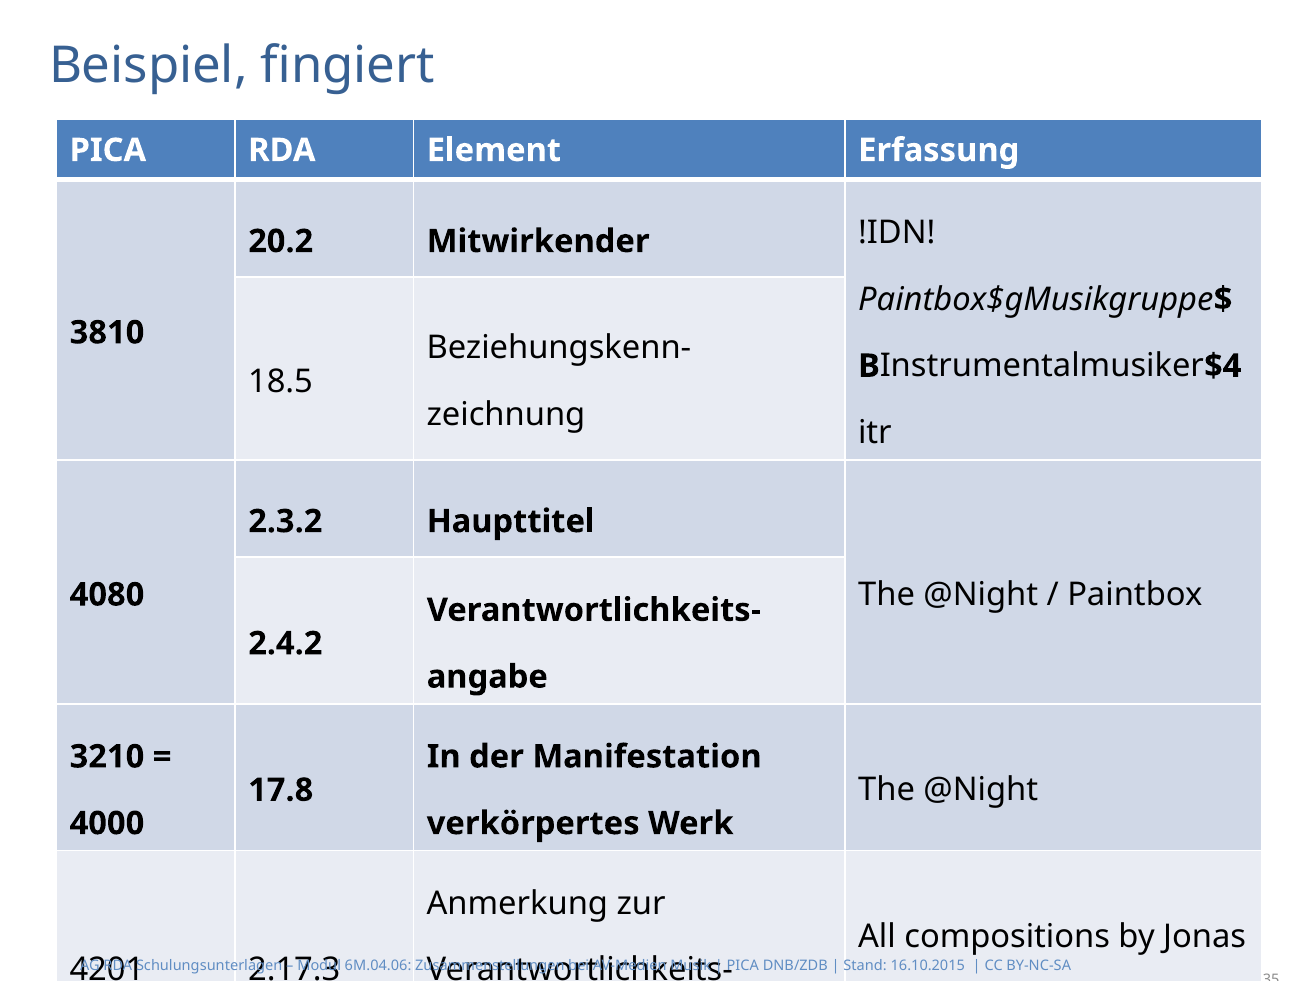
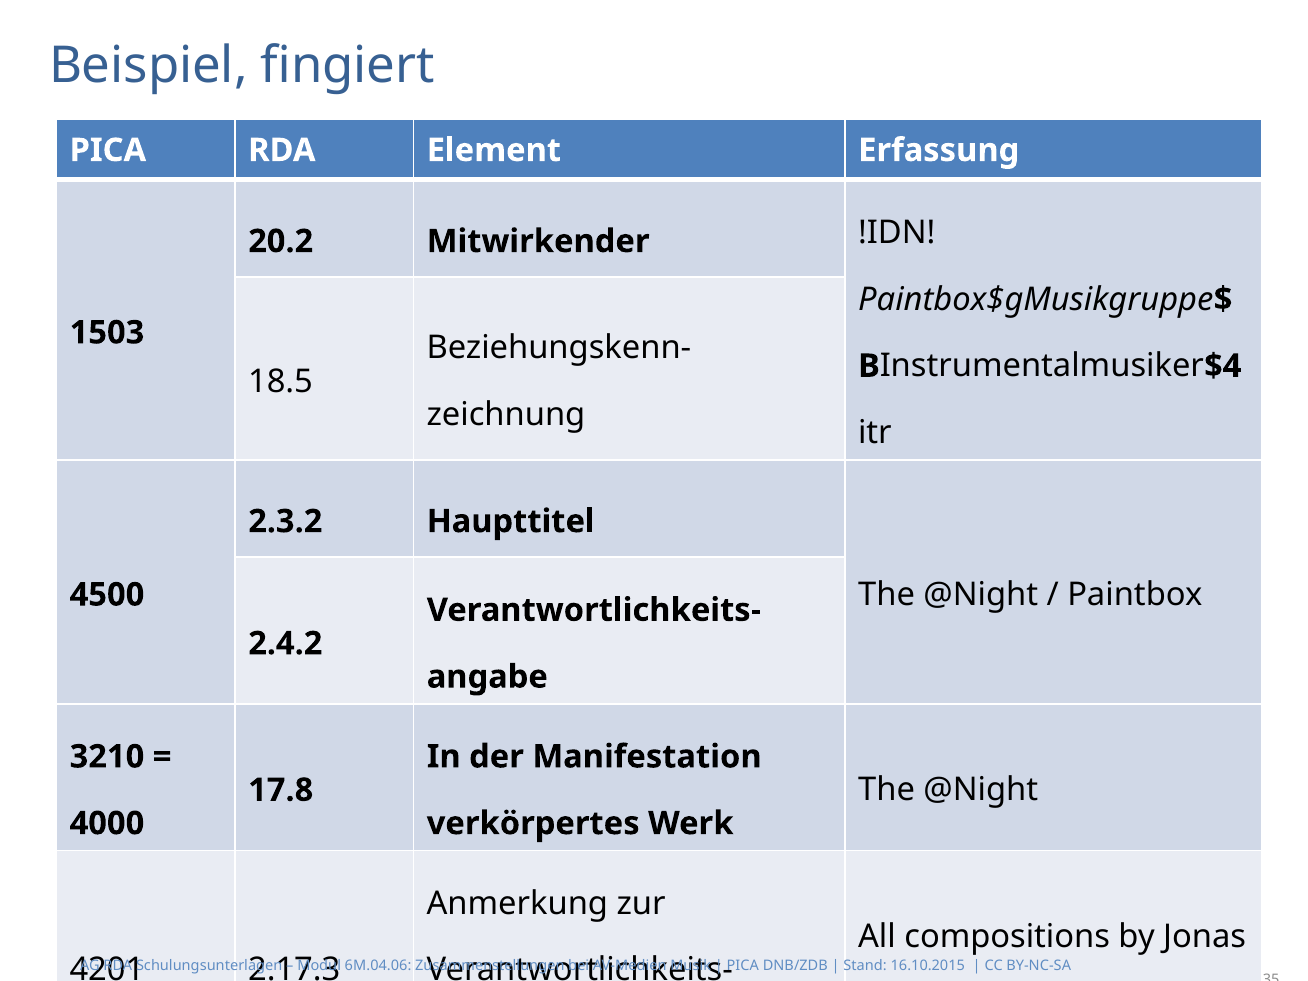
3810: 3810 -> 1503
4080: 4080 -> 4500
